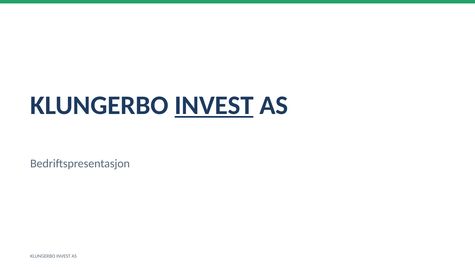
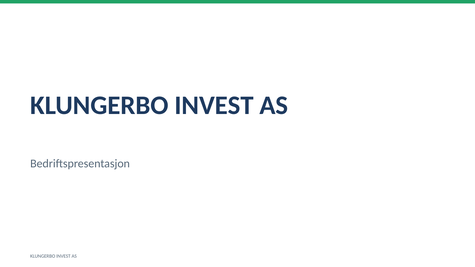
INVEST at (214, 105) underline: present -> none
